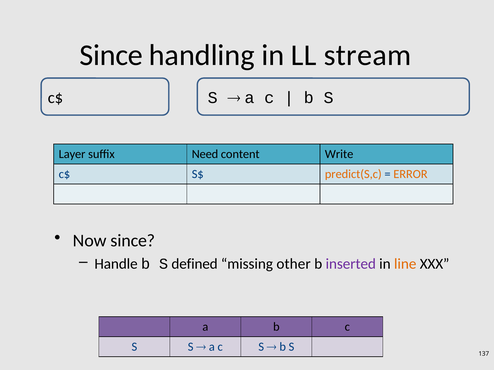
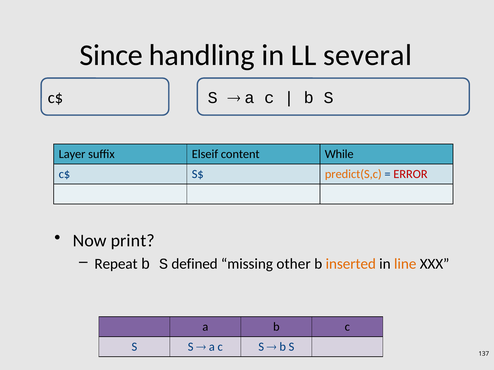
stream: stream -> several
Need: Need -> Elseif
Write: Write -> While
ERROR colour: orange -> red
Now since: since -> print
Handle: Handle -> Repeat
inserted colour: purple -> orange
